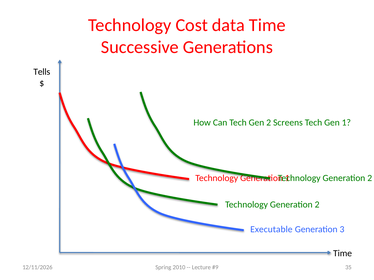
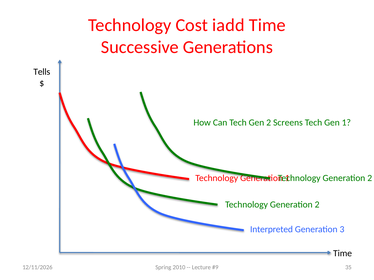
data: data -> iadd
Executable: Executable -> Interpreted
